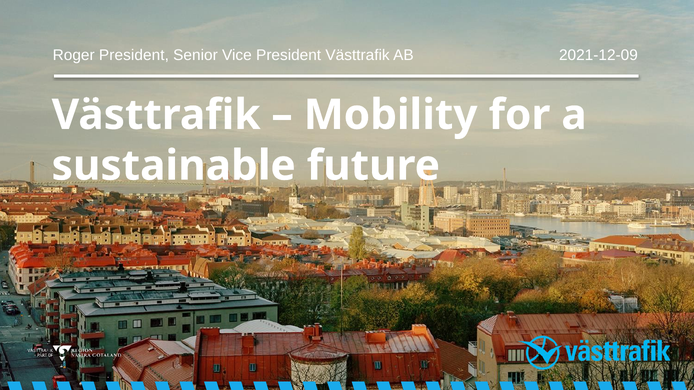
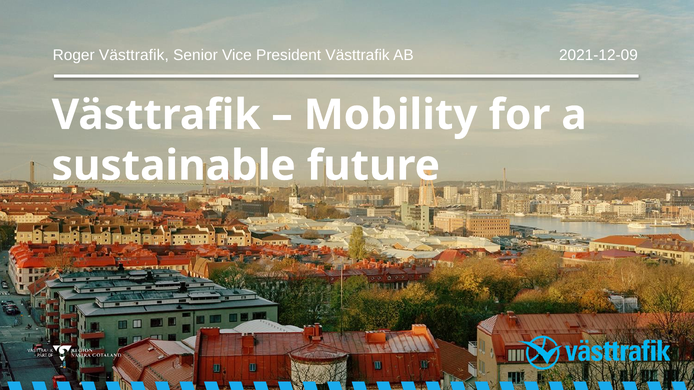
Roger President: President -> Västtrafik
